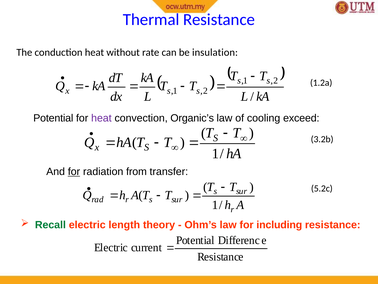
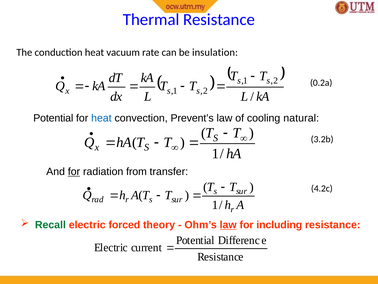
without: without -> vacuum
1.2a: 1.2a -> 0.2a
heat at (101, 118) colour: purple -> blue
Organic’s: Organic’s -> Prevent’s
exceed: exceed -> natural
5.2c: 5.2c -> 4.2c
length: length -> forced
law at (228, 225) underline: none -> present
